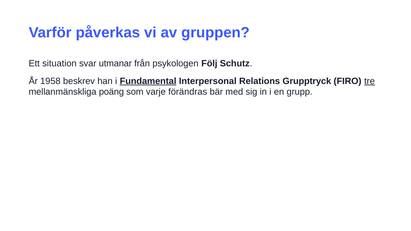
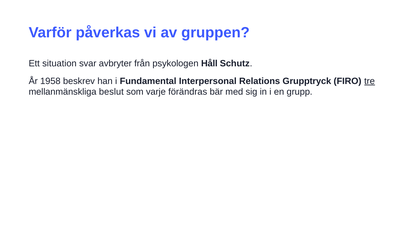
utmanar: utmanar -> avbryter
Följ: Följ -> Håll
Fundamental underline: present -> none
poäng: poäng -> beslut
